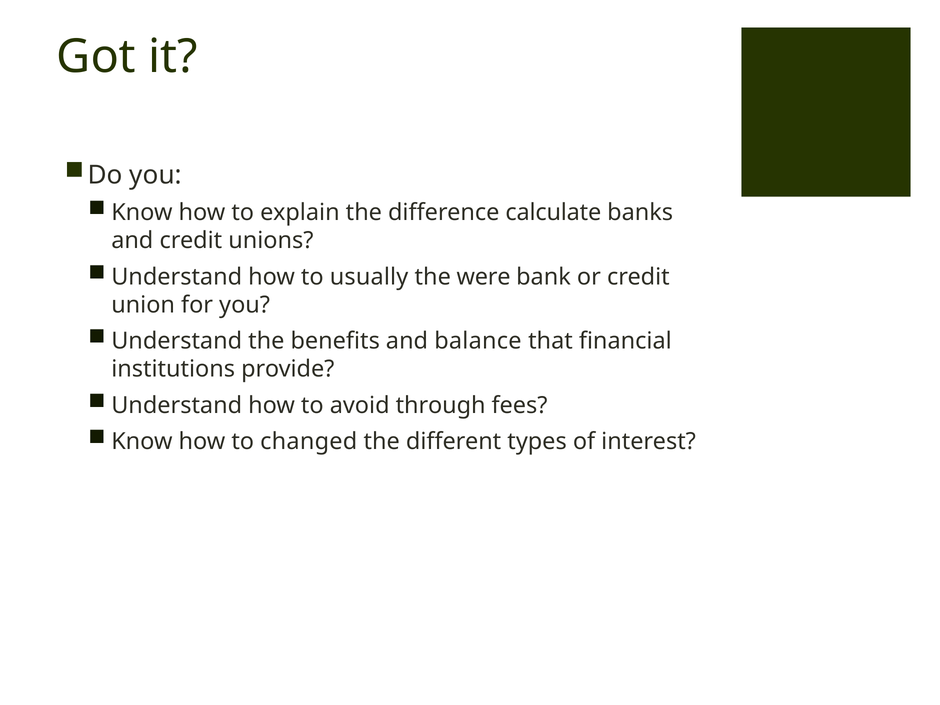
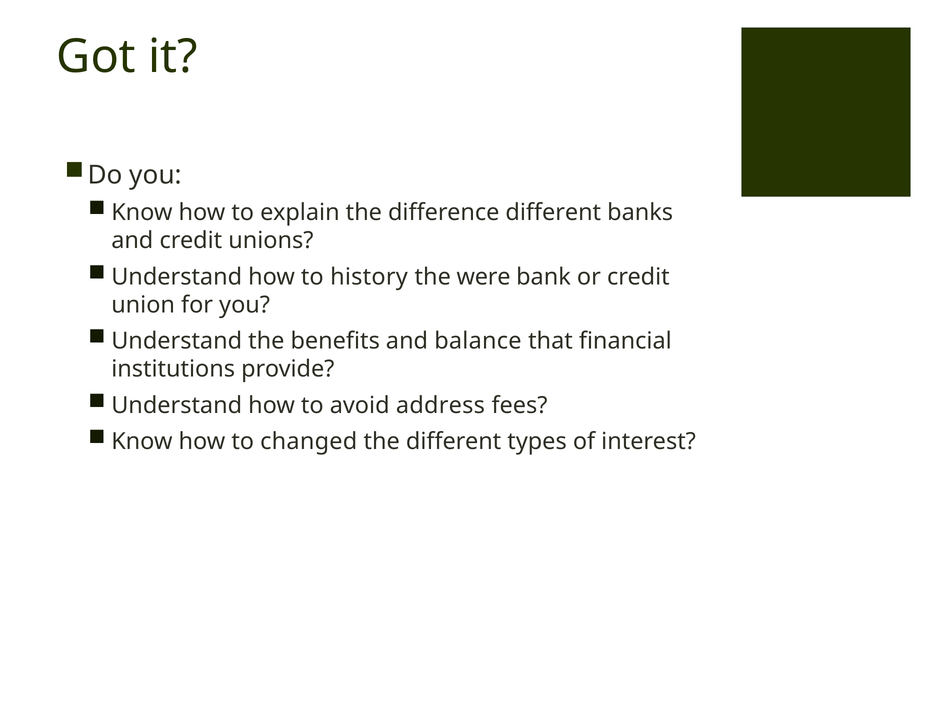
difference calculate: calculate -> different
usually: usually -> history
through: through -> address
